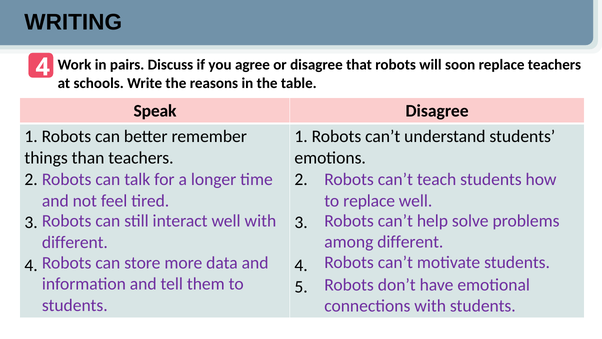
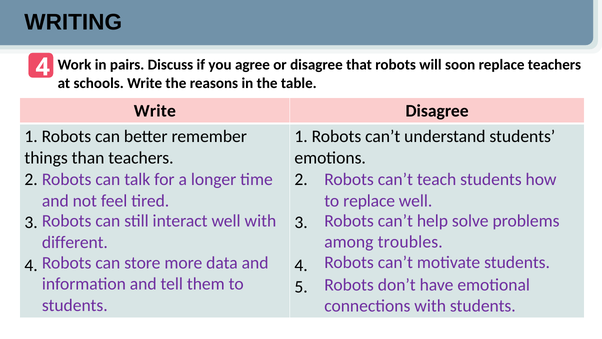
Speak at (155, 111): Speak -> Write
among different: different -> troubles
